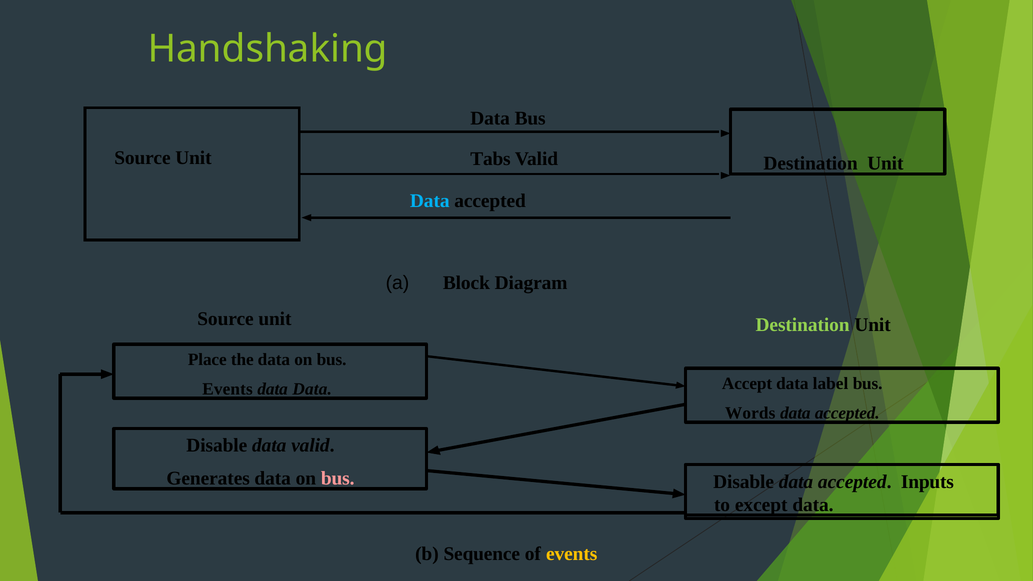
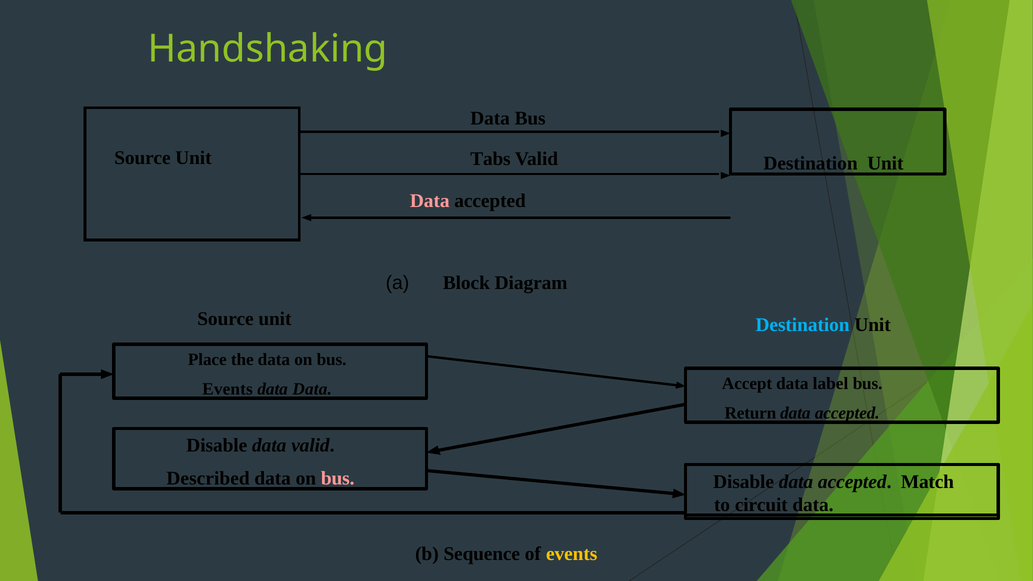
Data at (430, 201) colour: light blue -> pink
Destination at (803, 325) colour: light green -> light blue
Words: Words -> Return
Generates: Generates -> Described
Inputs: Inputs -> Match
except: except -> circuit
